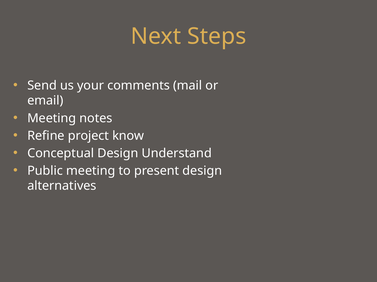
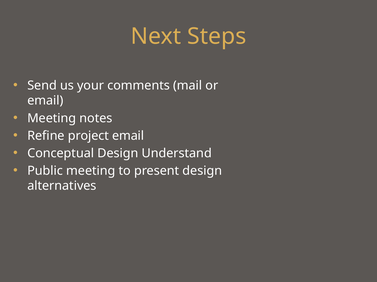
project know: know -> email
